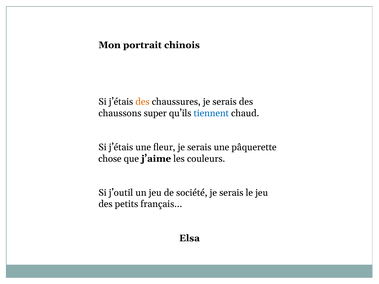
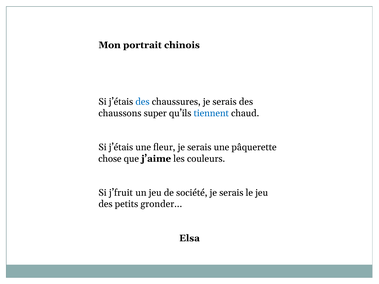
des at (142, 102) colour: orange -> blue
j’outil: j’outil -> j’fruit
français: français -> gronder
